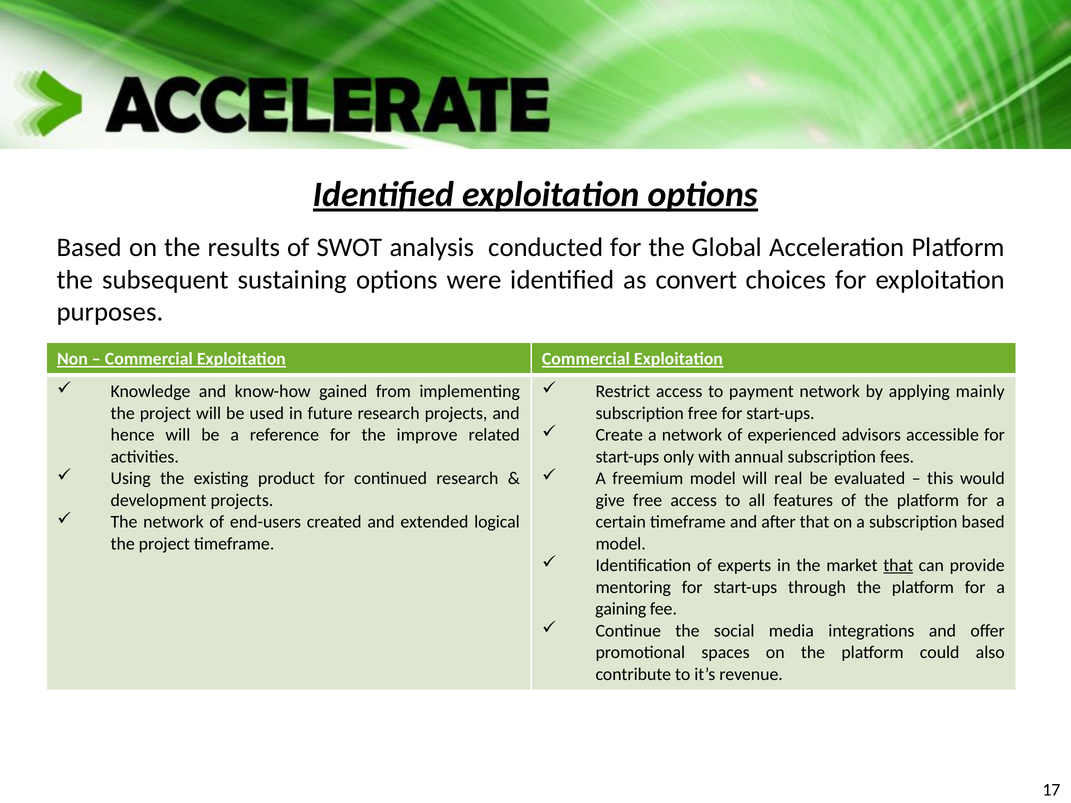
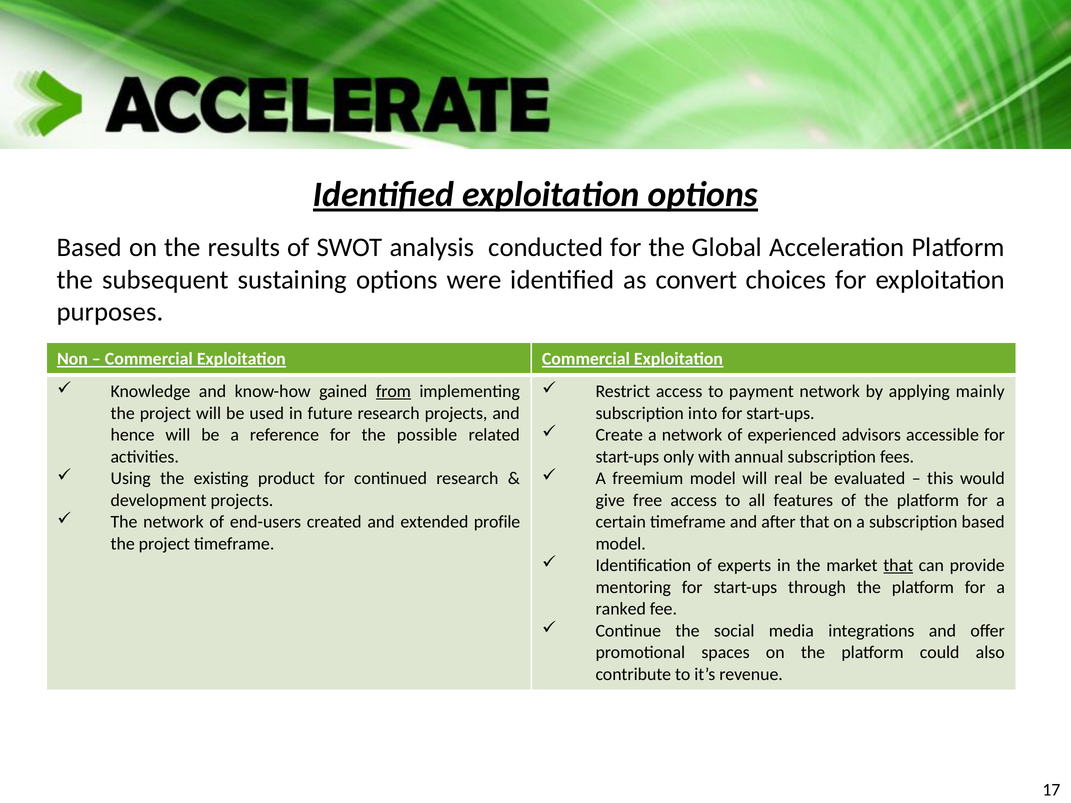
from underline: none -> present
subscription free: free -> into
improve: improve -> possible
logical: logical -> profile
gaining: gaining -> ranked
